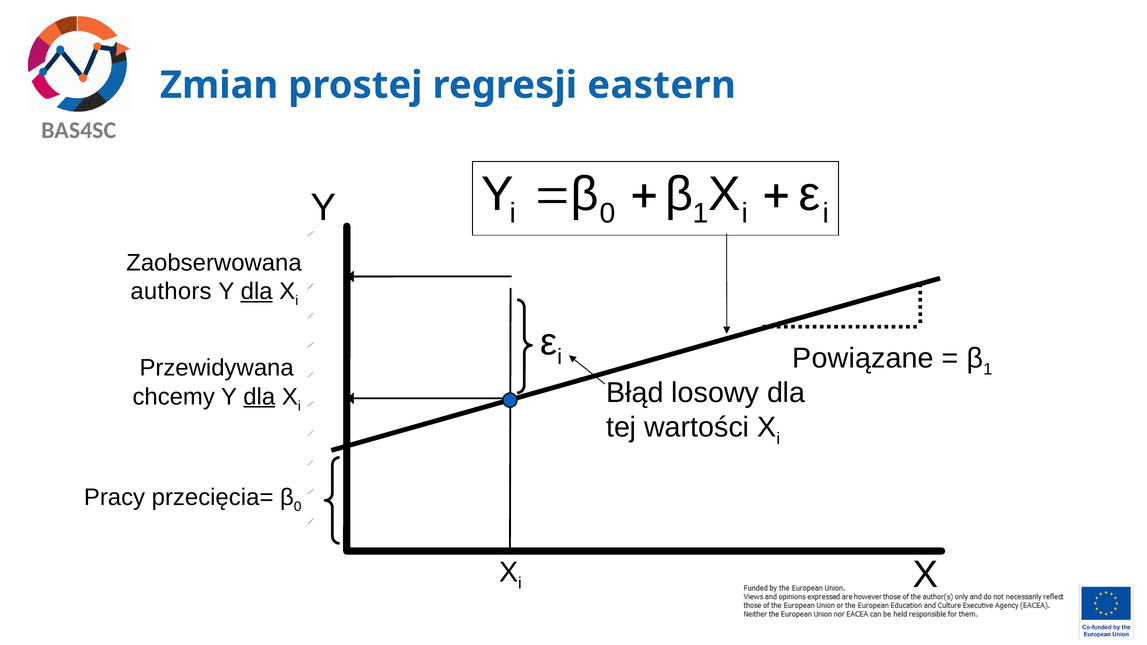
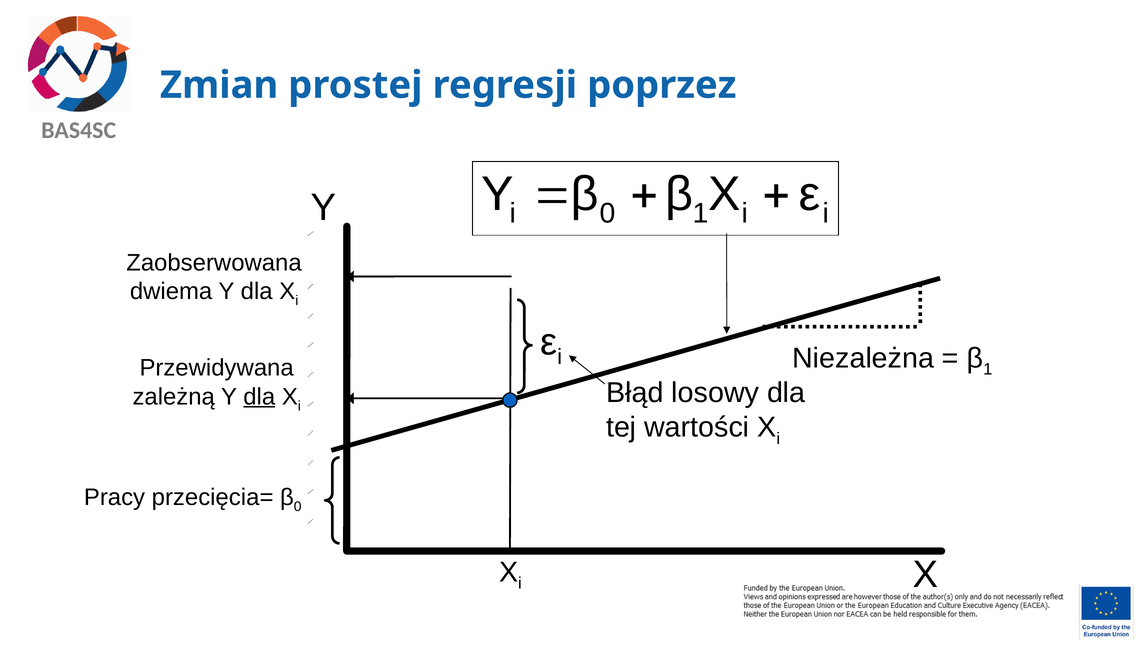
eastern: eastern -> poprzez
authors: authors -> dwiema
dla at (257, 292) underline: present -> none
Powiązane: Powiązane -> Niezależna
chcemy: chcemy -> zależną
